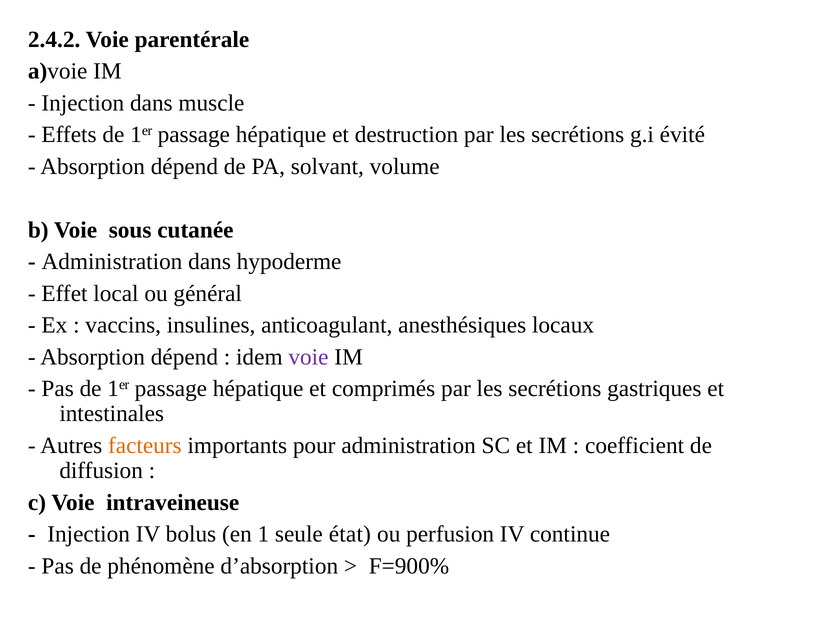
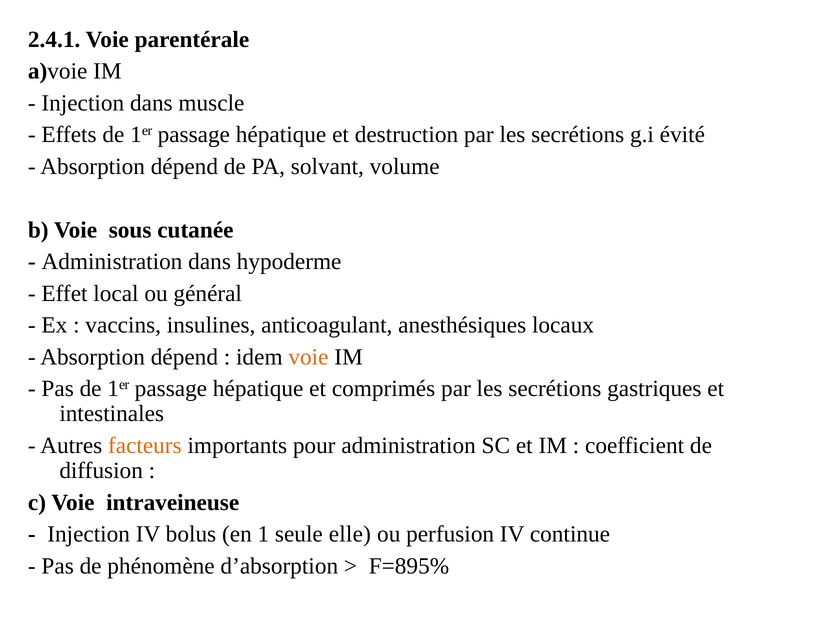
2.4.2: 2.4.2 -> 2.4.1
voie at (308, 357) colour: purple -> orange
état: état -> elle
F=900%: F=900% -> F=895%
